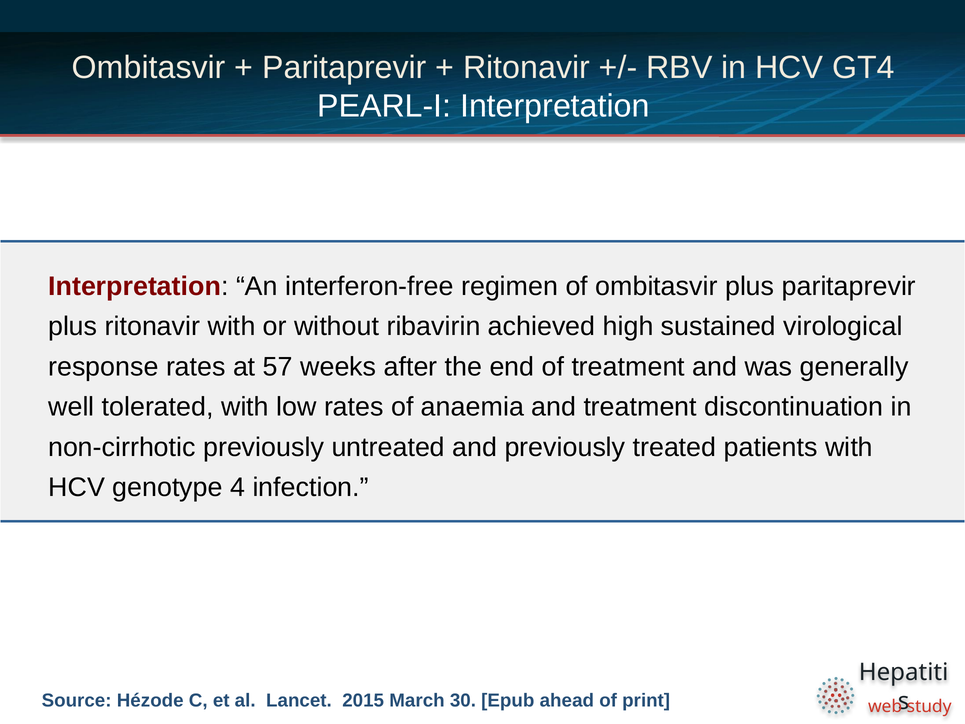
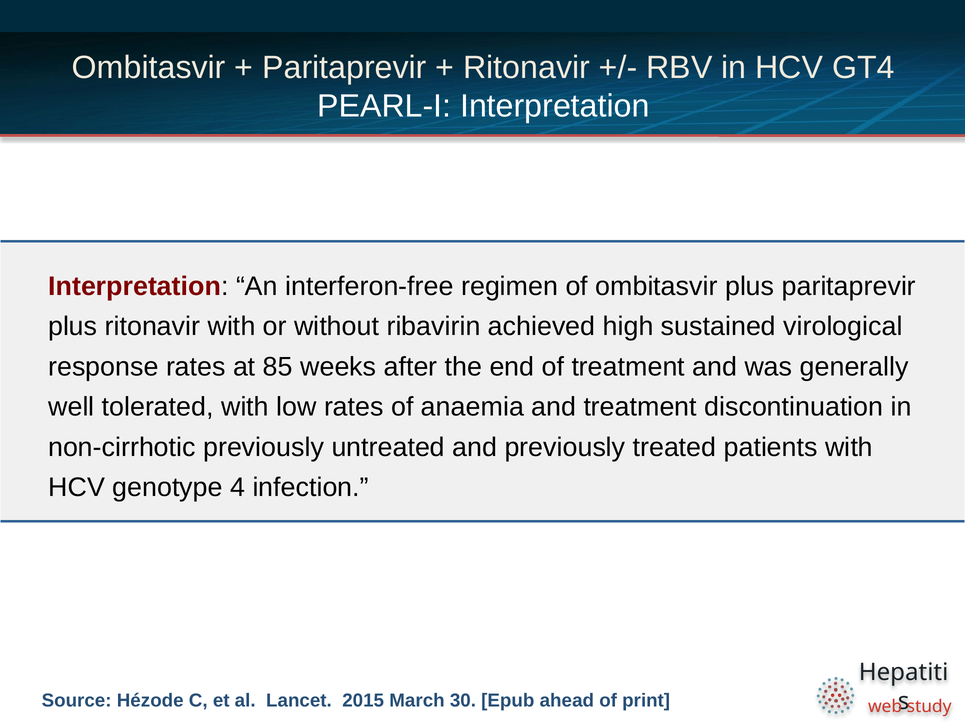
57: 57 -> 85
